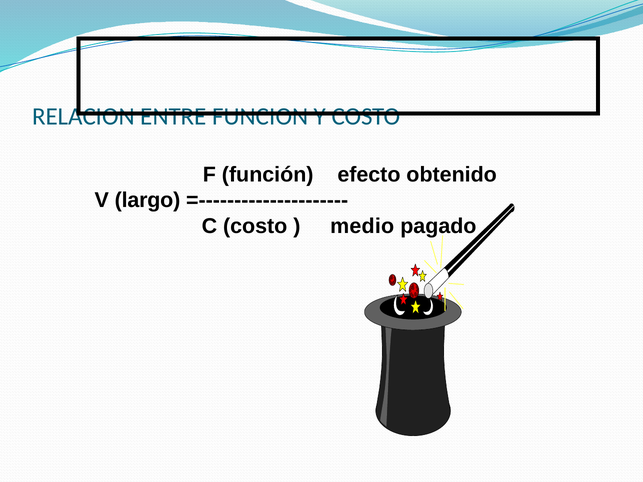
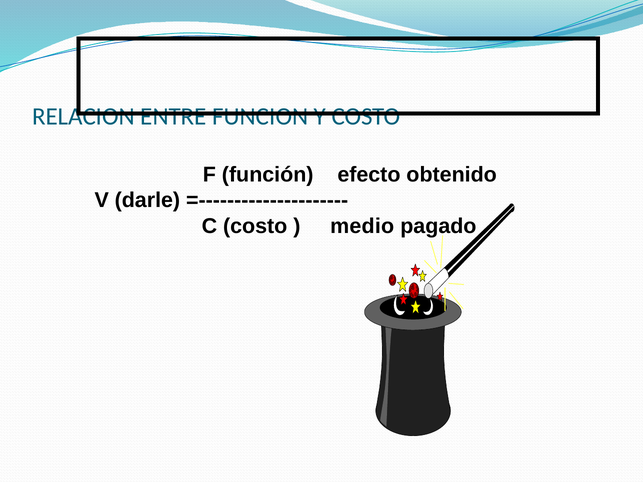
largo: largo -> darle
